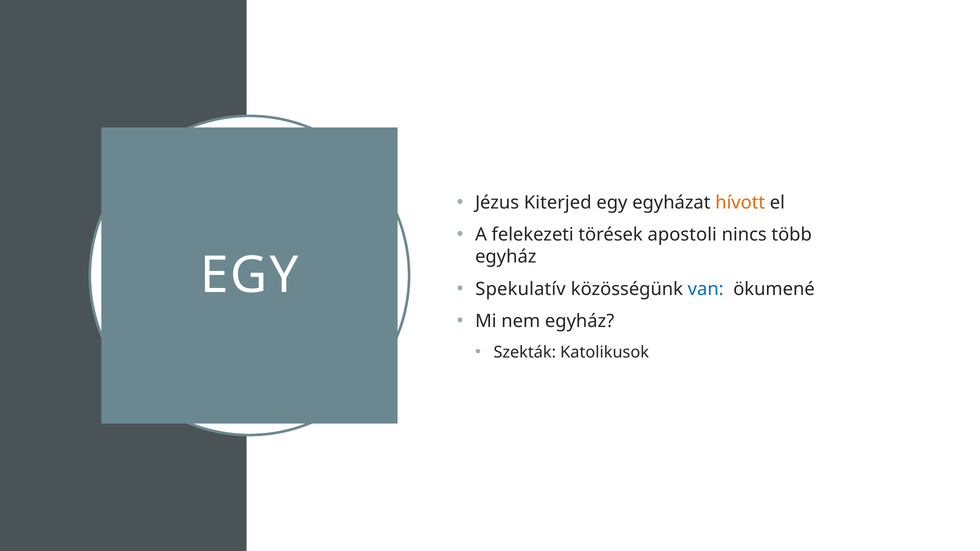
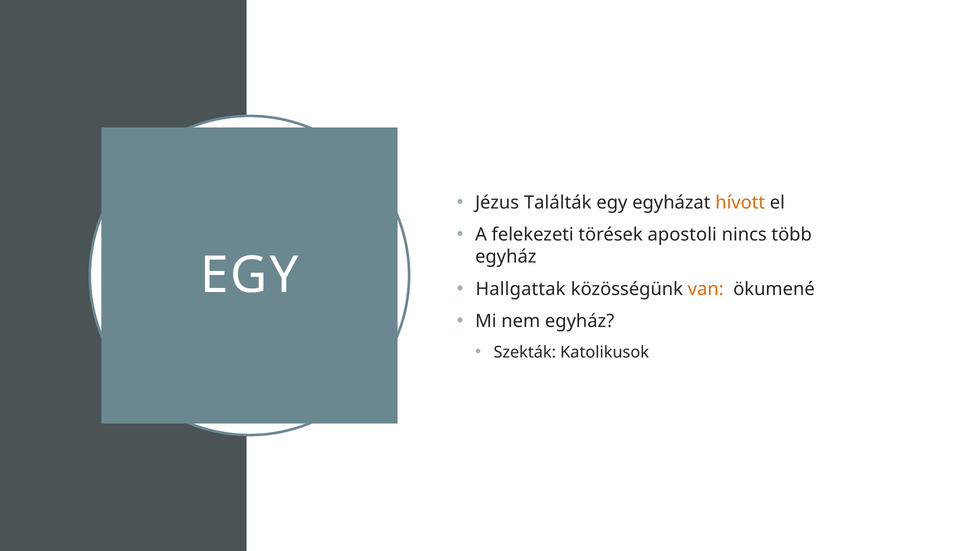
Kiterjed: Kiterjed -> Találták
Spekulatív: Spekulatív -> Hallgattak
van colour: blue -> orange
